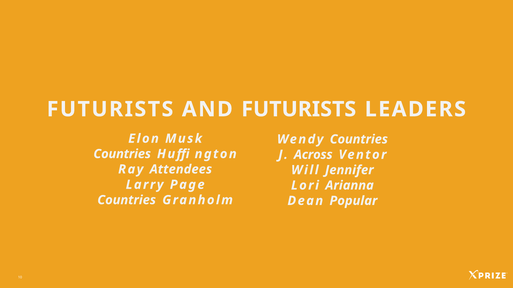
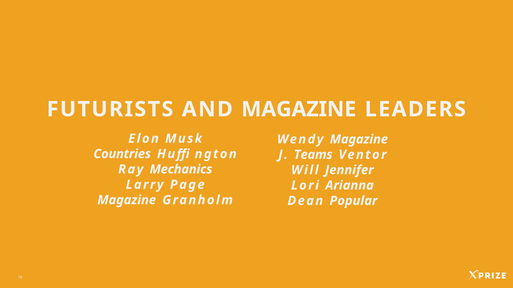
AND FUTURISTS: FUTURISTS -> MAGAZINE
Wendy Countries: Countries -> Magazine
Across: Across -> Teams
Attendees: Attendees -> Mechanics
Countries at (127, 200): Countries -> Magazine
